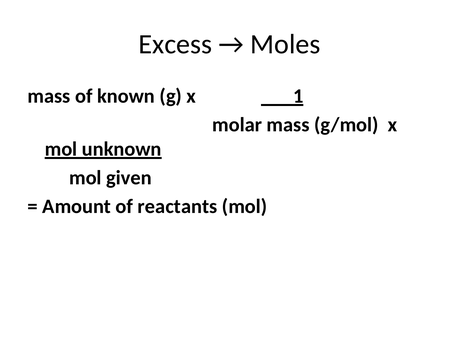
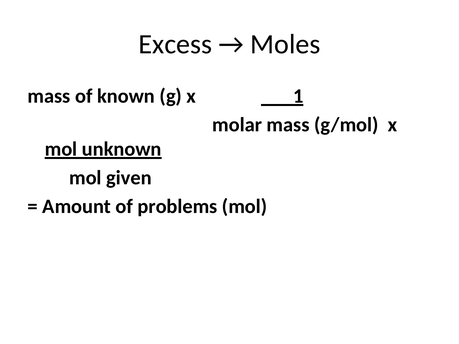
reactants: reactants -> problems
